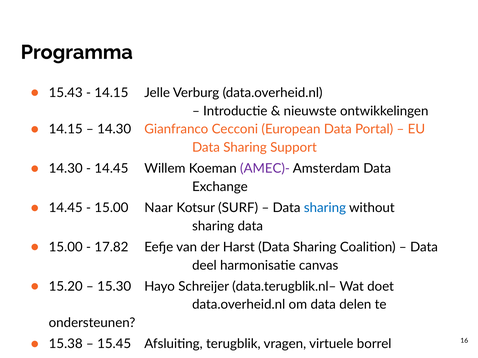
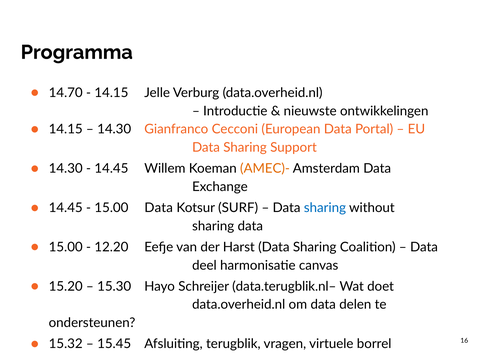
15.43: 15.43 -> 14.70
AMEC)- colour: purple -> orange
15.00 Naar: Naar -> Data
17.82: 17.82 -> 12.20
15.38: 15.38 -> 15.32
